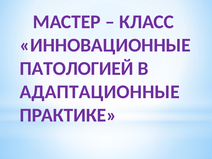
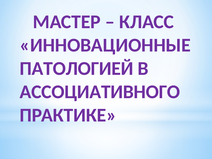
АДАПТАЦИОННЫЕ: АДАПТАЦИОННЫЕ -> АССОЦИАТИВНОГО
